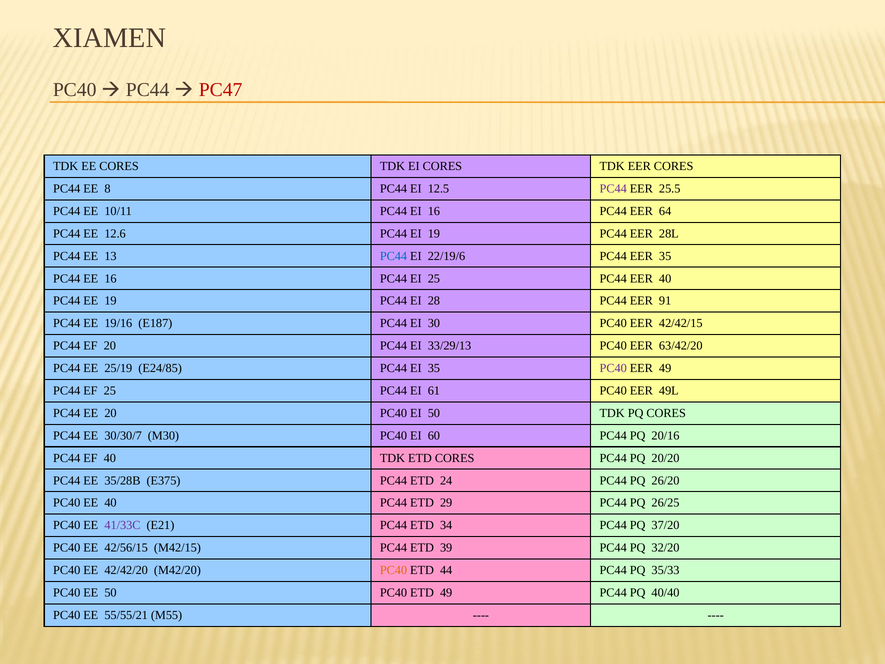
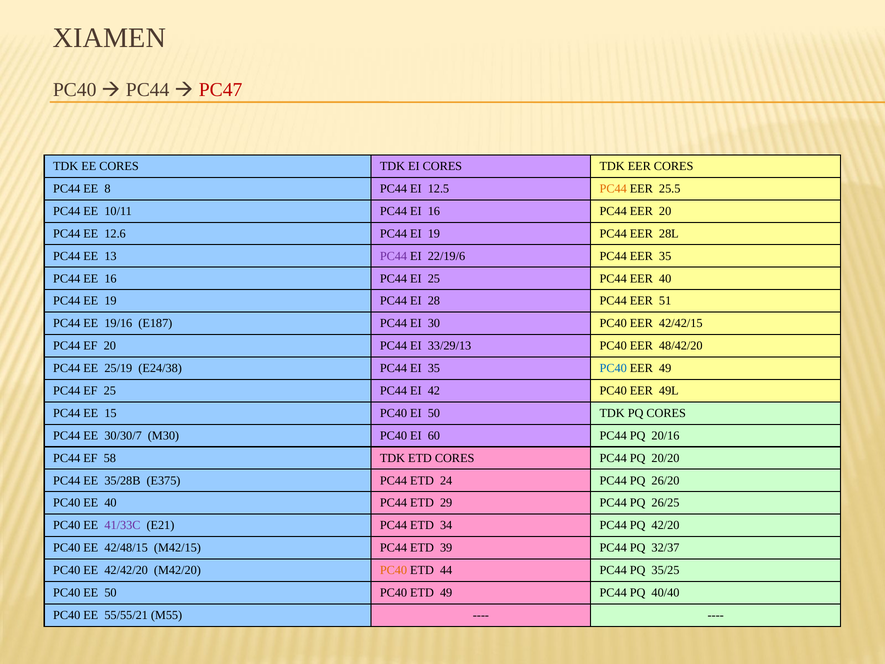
PC44 at (613, 189) colour: purple -> orange
EER 64: 64 -> 20
PC44 at (394, 256) colour: blue -> purple
91: 91 -> 51
63/42/20: 63/42/20 -> 48/42/20
E24/85: E24/85 -> E24/38
PC40 at (613, 368) colour: purple -> blue
61: 61 -> 42
EE 20: 20 -> 15
EF 40: 40 -> 58
37/20: 37/20 -> 42/20
42/56/15: 42/56/15 -> 42/48/15
32/20: 32/20 -> 32/37
35/33: 35/33 -> 35/25
